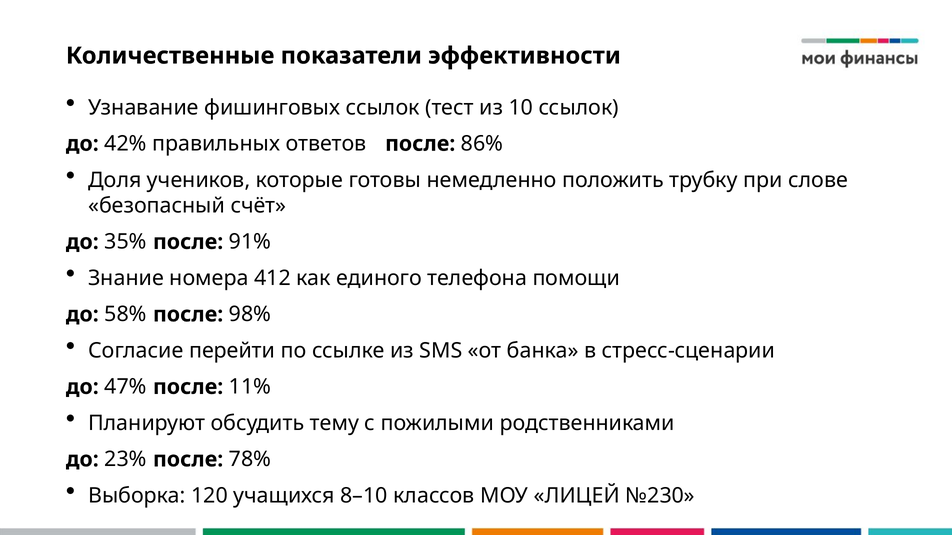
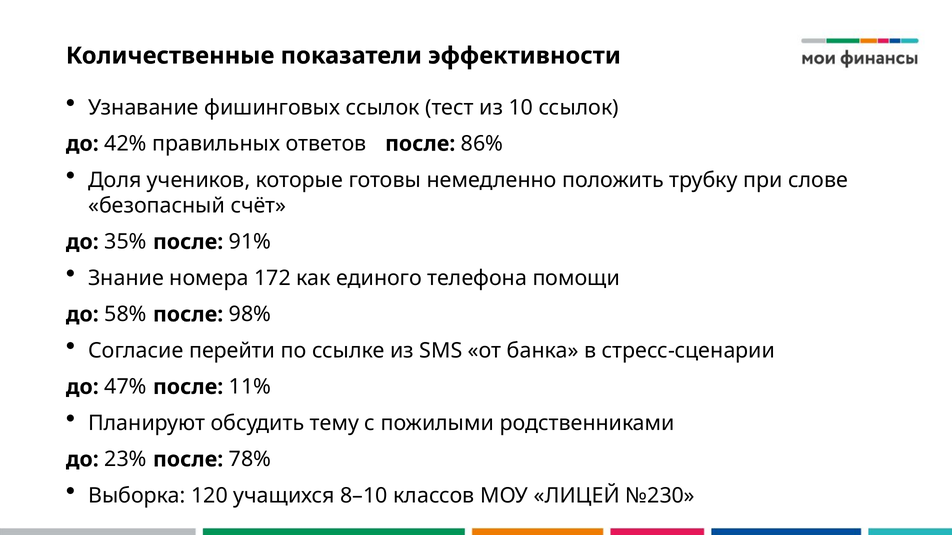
412: 412 -> 172
